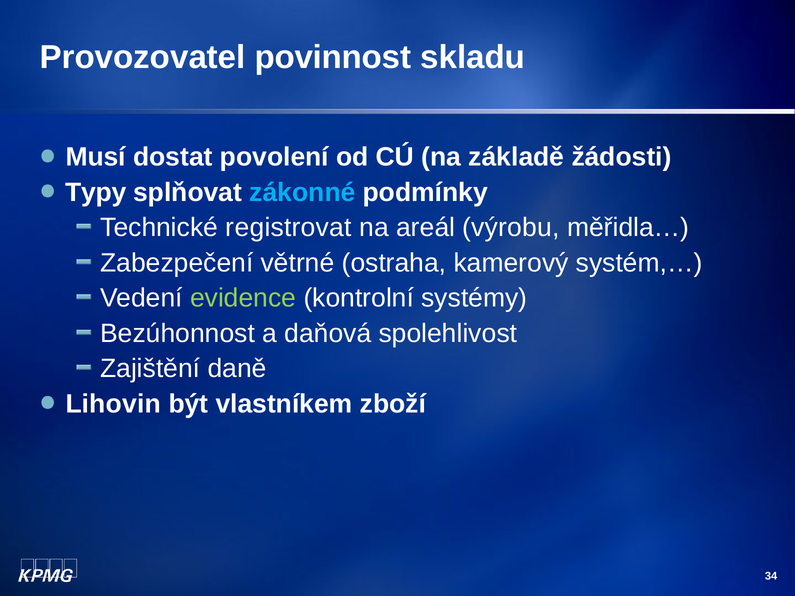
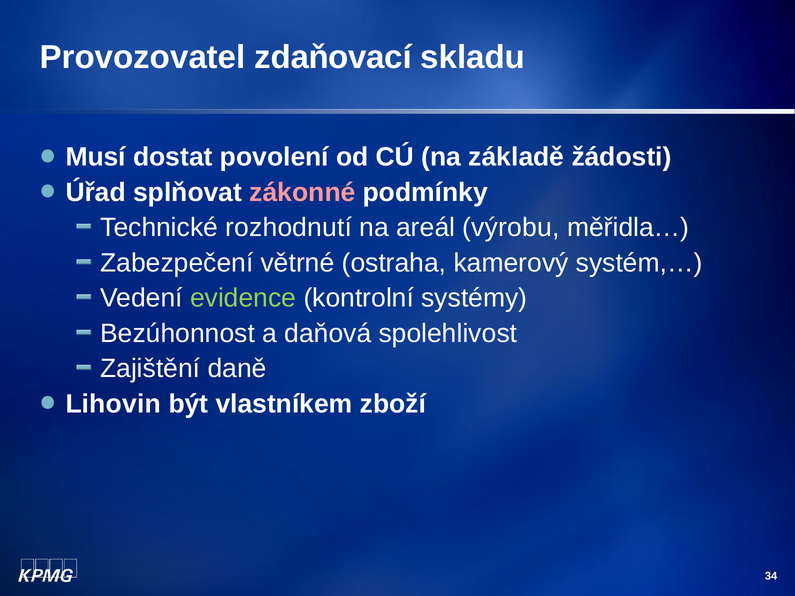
povinnost: povinnost -> zdaňovací
Typy: Typy -> Úřad
zákonné colour: light blue -> pink
registrovat: registrovat -> rozhodnutí
